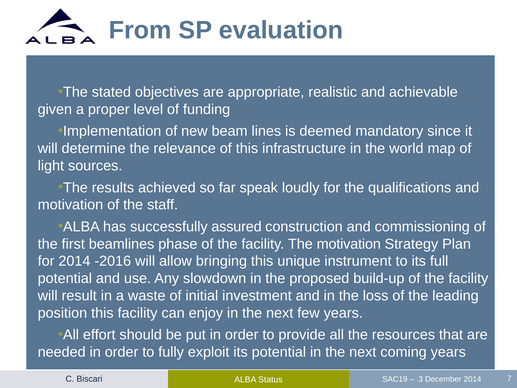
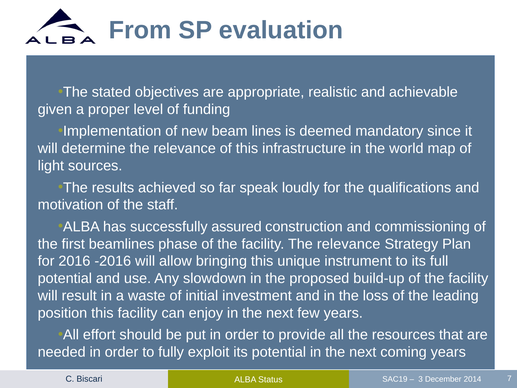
facility The motivation: motivation -> relevance
for 2014: 2014 -> 2016
